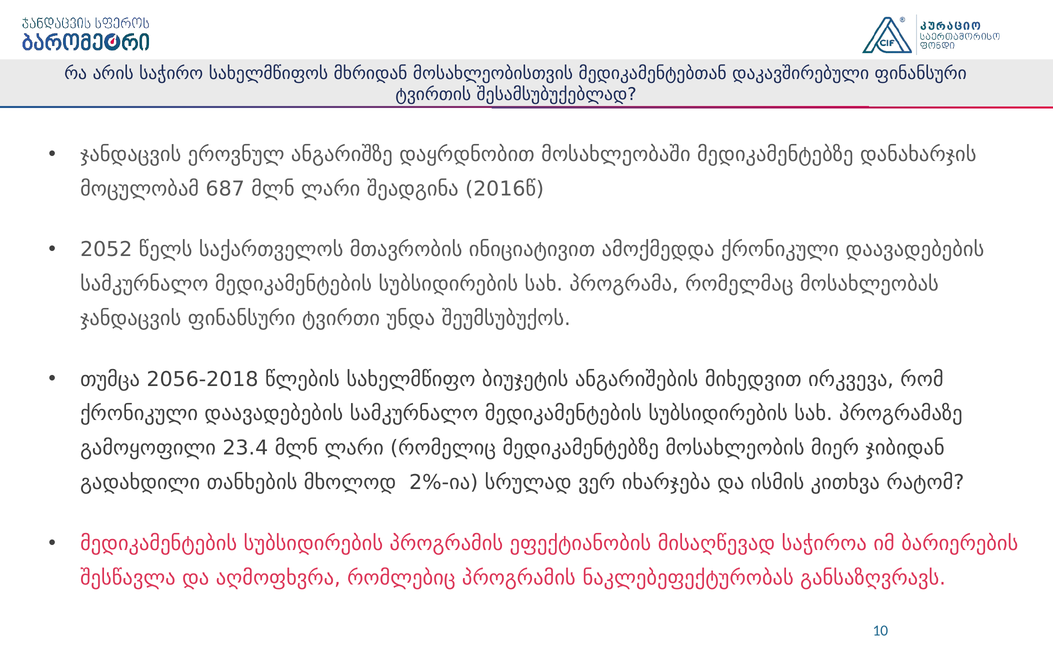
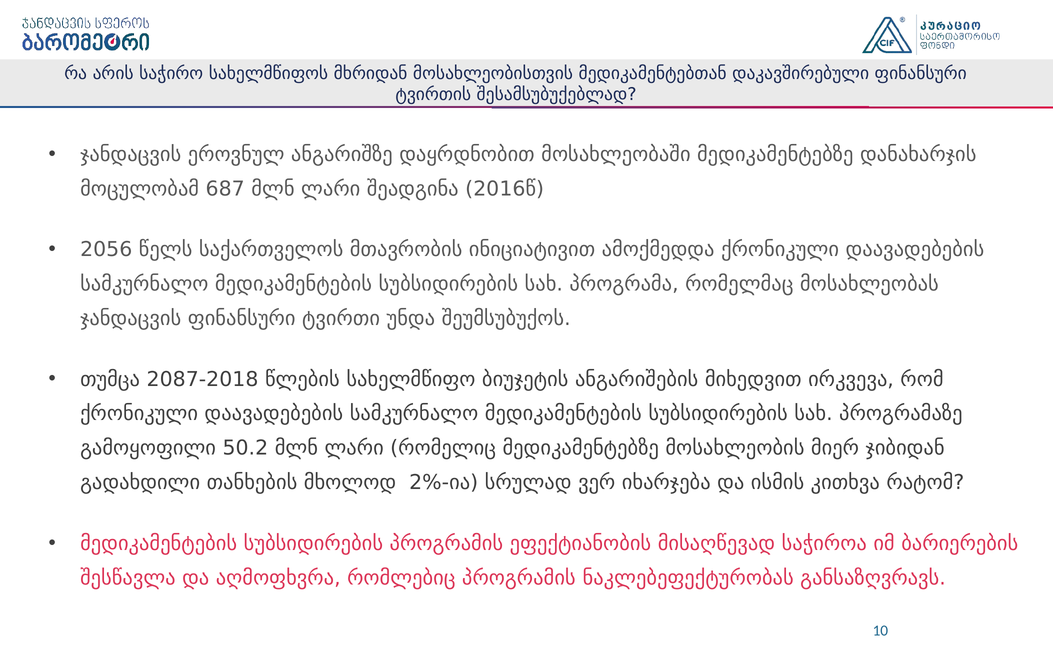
2052: 2052 -> 2056
2056-2018: 2056-2018 -> 2087-2018
23.4: 23.4 -> 50.2
